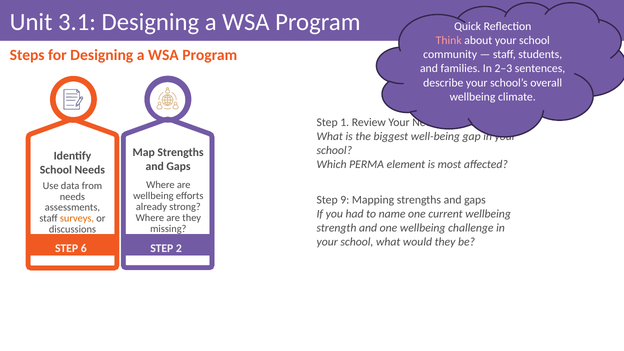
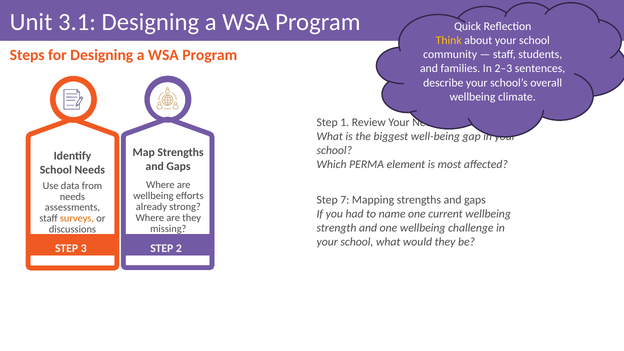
Think colour: pink -> yellow
9: 9 -> 7
6: 6 -> 3
